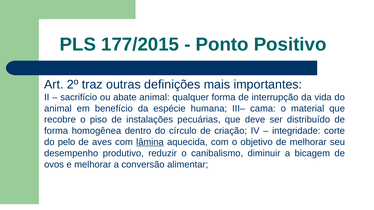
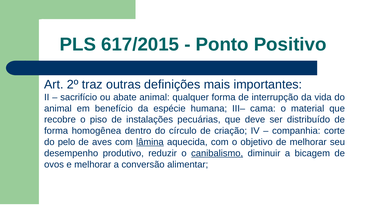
177/2015: 177/2015 -> 617/2015
integridade: integridade -> companhia
canibalismo underline: none -> present
